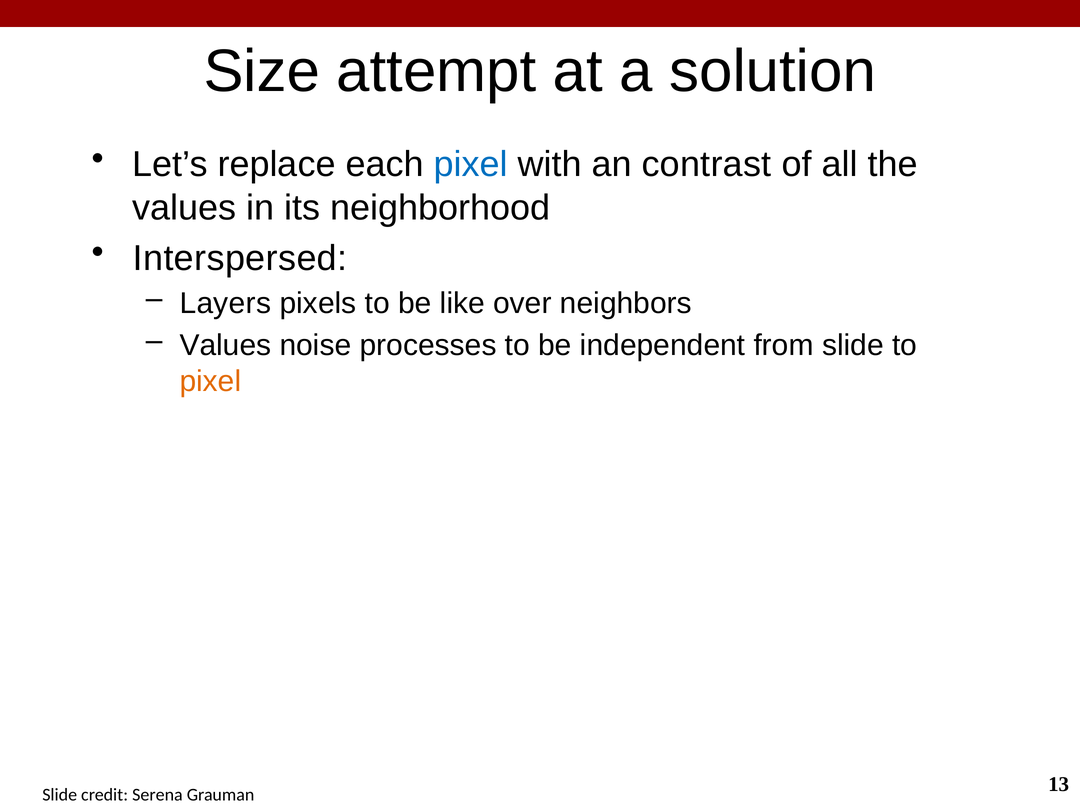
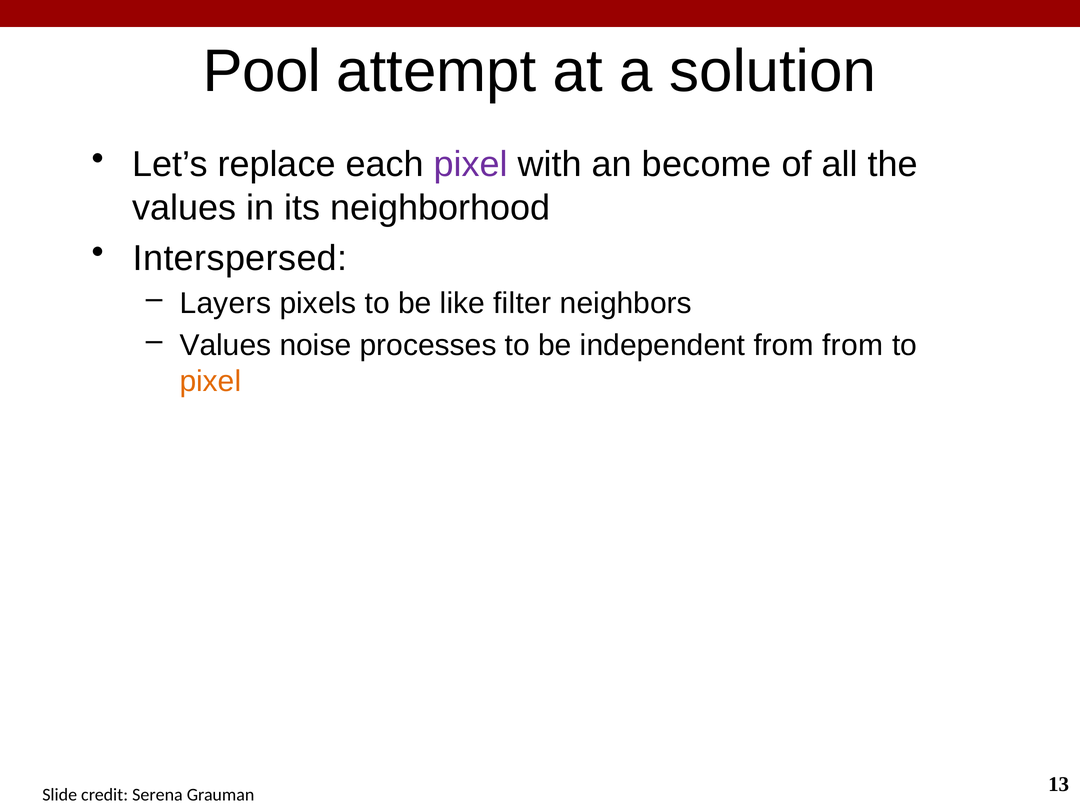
Size: Size -> Pool
pixel at (471, 165) colour: blue -> purple
contrast: contrast -> become
over: over -> filter
from slide: slide -> from
